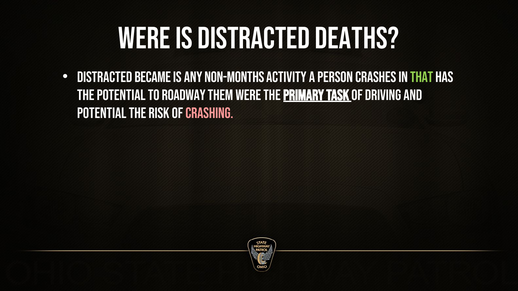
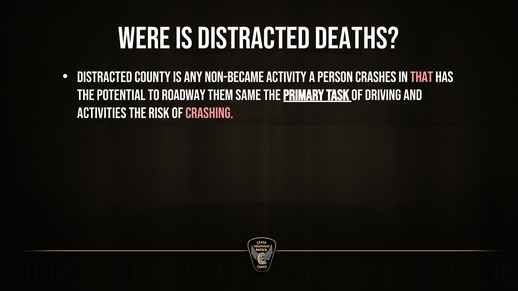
became: became -> county
non-months: non-months -> non-became
that colour: light green -> pink
them were: were -> same
potential at (102, 113): potential -> activities
